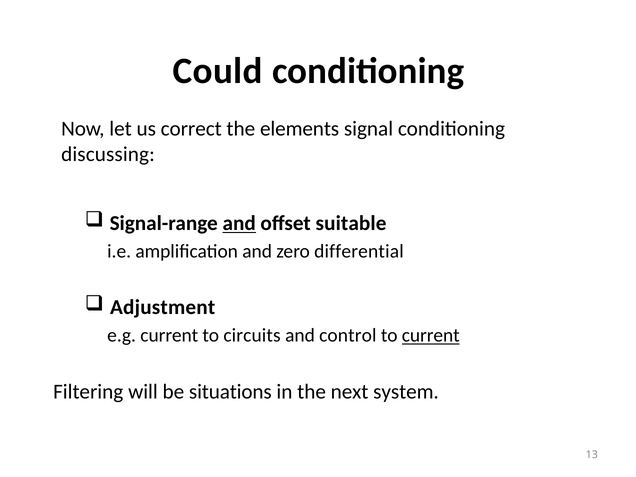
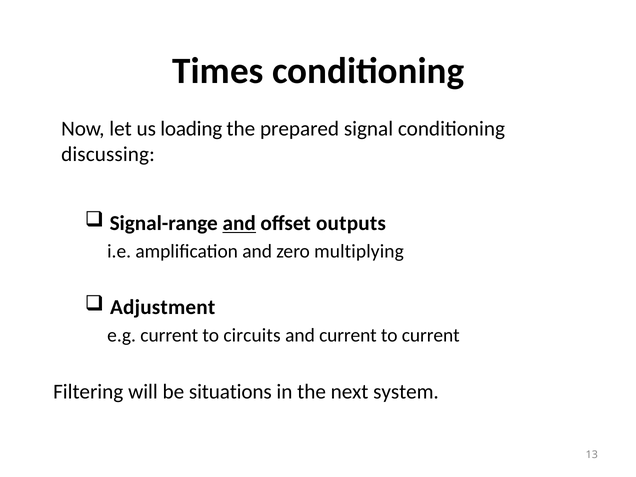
Could: Could -> Times
correct: correct -> loading
elements: elements -> prepared
suitable: suitable -> outputs
differential: differential -> multiplying
and control: control -> current
current at (431, 336) underline: present -> none
